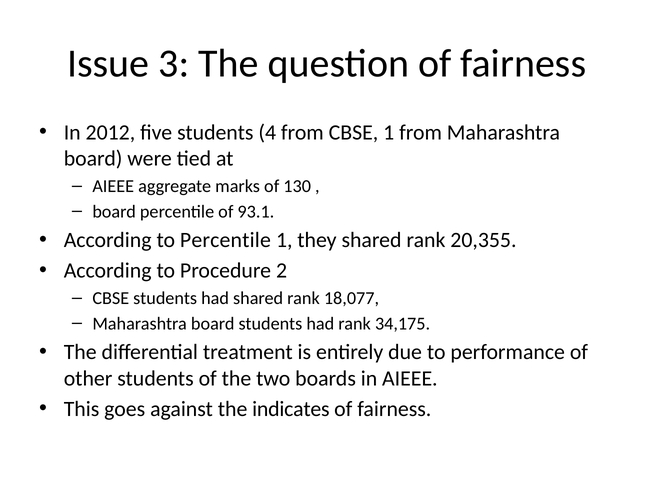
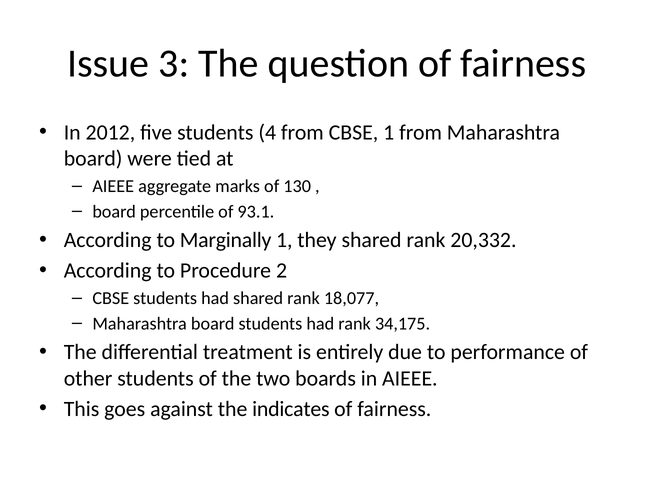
to Percentile: Percentile -> Marginally
20,355: 20,355 -> 20,332
